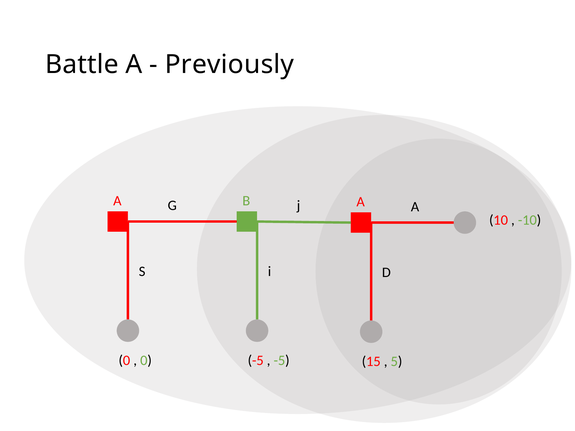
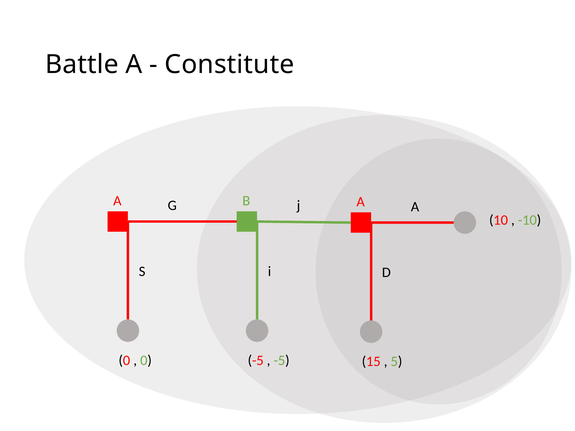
Previously: Previously -> Constitute
